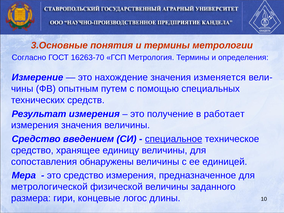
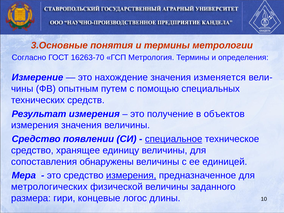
работает: работает -> объектов
введением: введением -> появлении
измерения at (131, 175) underline: none -> present
метрологической: метрологической -> метрологических
